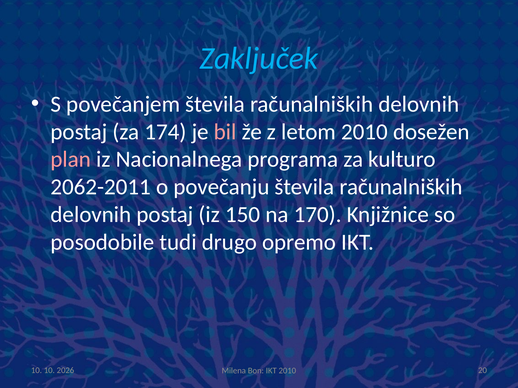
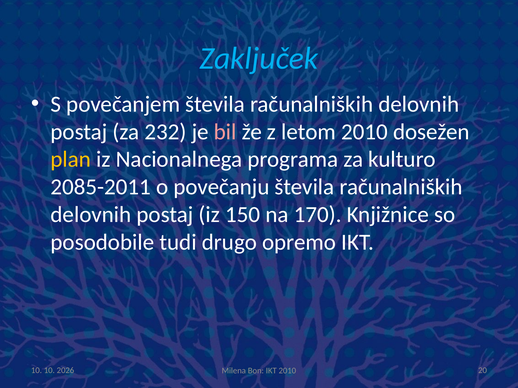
174: 174 -> 232
plan colour: pink -> yellow
2062-2011: 2062-2011 -> 2085-2011
